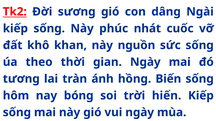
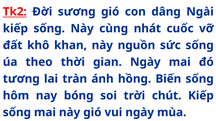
phúc: phúc -> cùng
hiến: hiến -> chút
